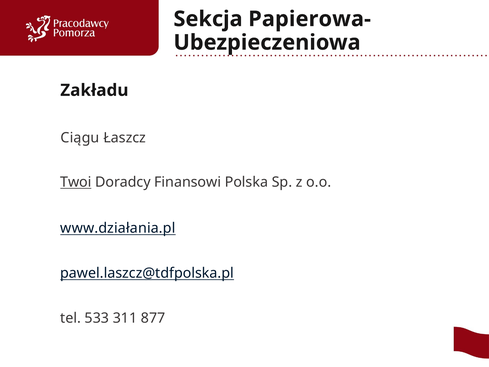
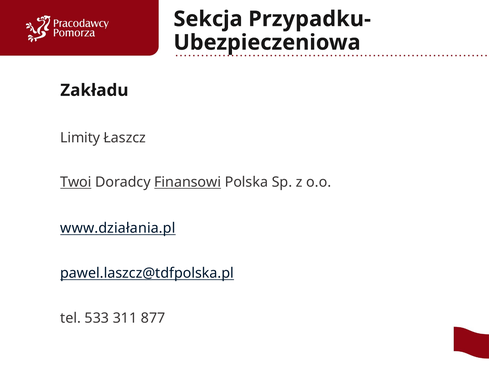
Papierowa-: Papierowa- -> Przypadku-
Ciągu: Ciągu -> Limity
Finansowi underline: none -> present
